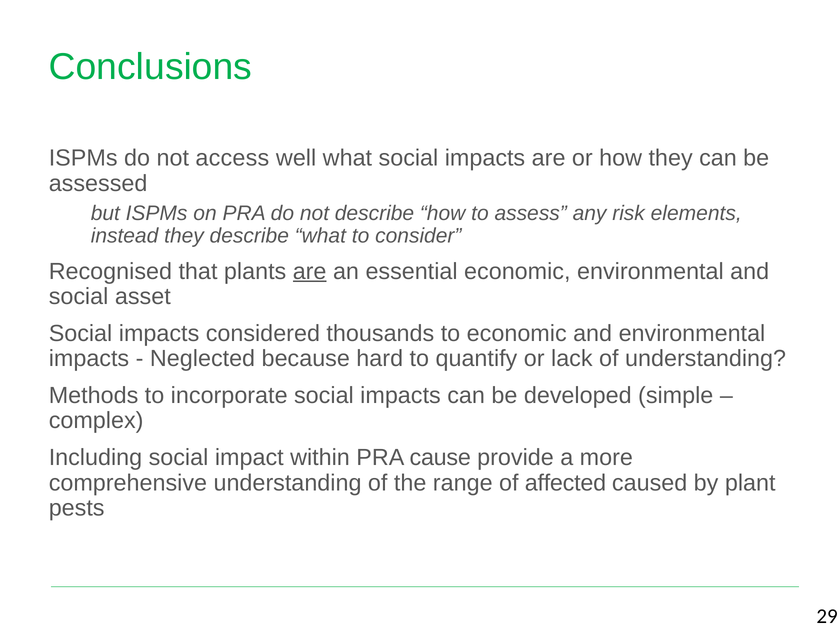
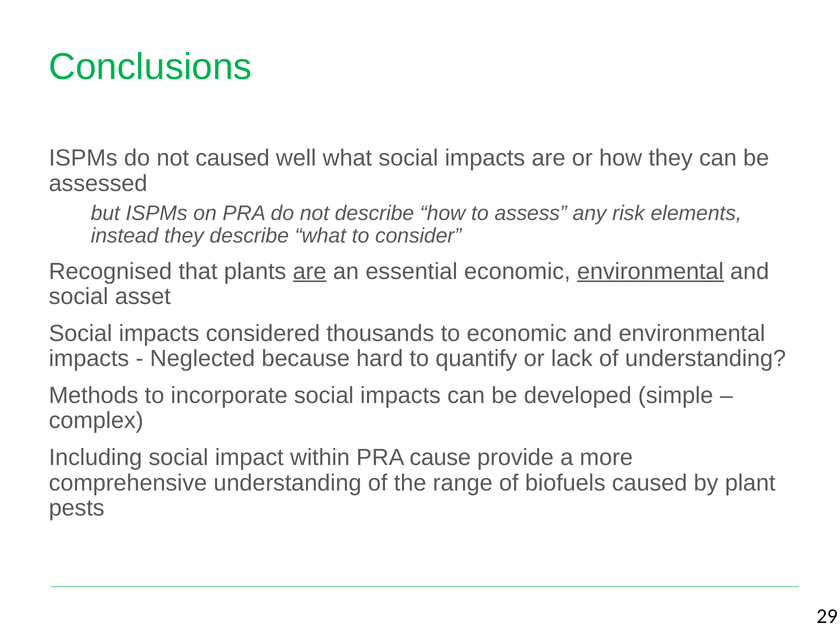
not access: access -> caused
environmental at (650, 271) underline: none -> present
affected: affected -> biofuels
